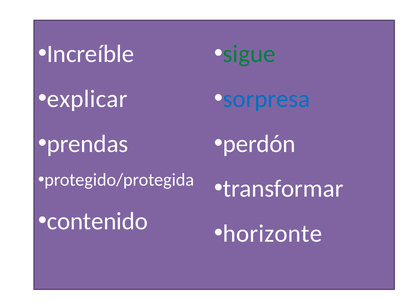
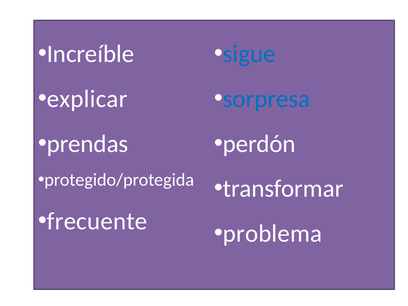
sigue colour: green -> blue
contenido: contenido -> frecuente
horizonte: horizonte -> problema
